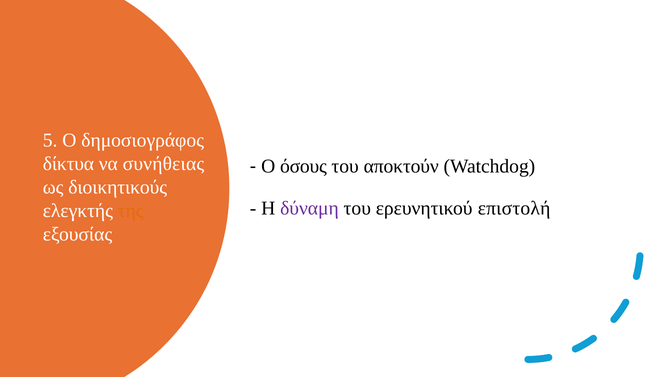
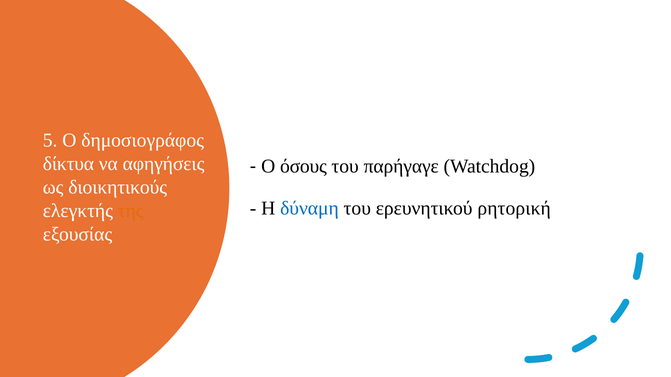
συνήθειας: συνήθειας -> αφηγήσεις
αποκτούν: αποκτούν -> παρήγαγε
δύναμη colour: purple -> blue
επιστολή: επιστολή -> ρητορική
